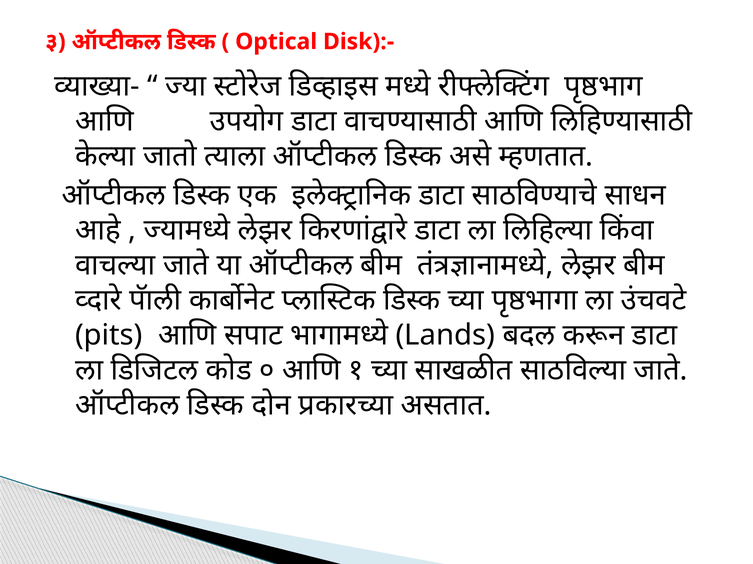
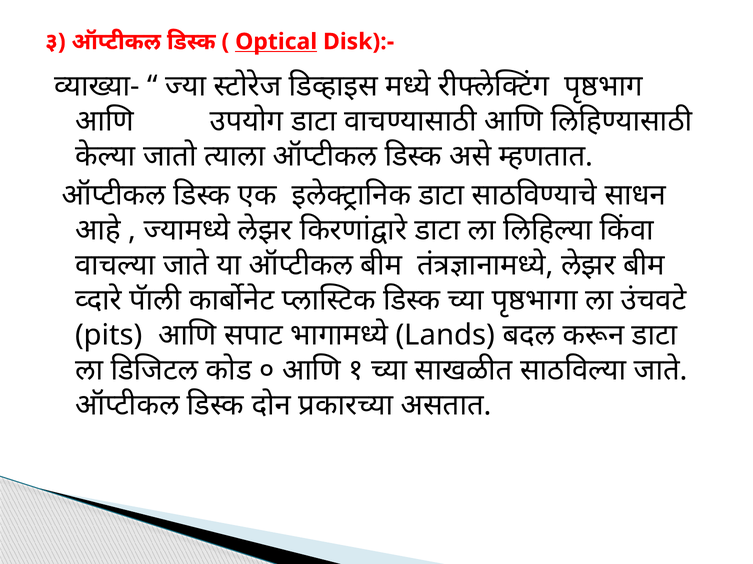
Optical underline: none -> present
